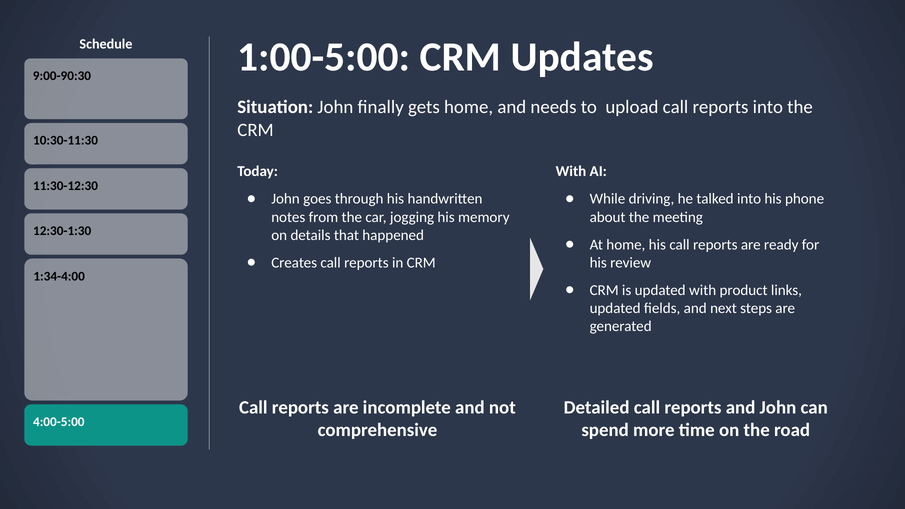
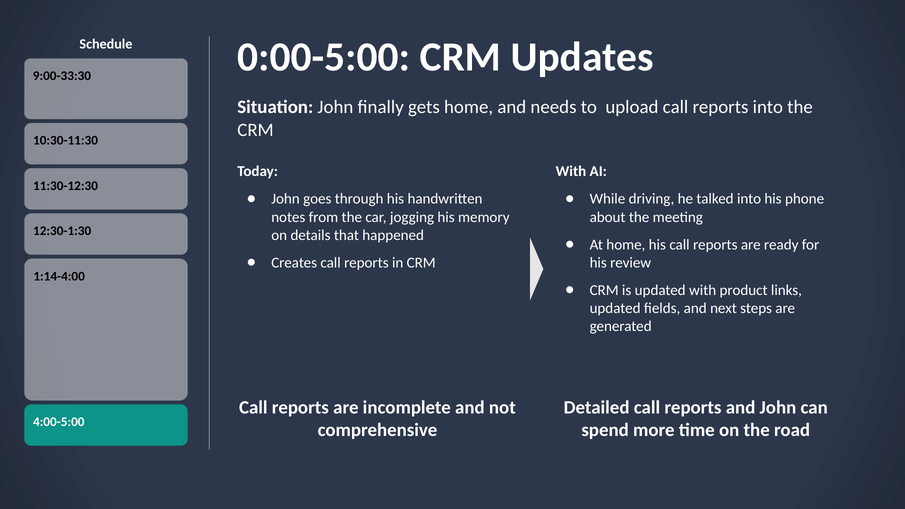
1:00-5:00: 1:00-5:00 -> 0:00-5:00
9:00-90:30: 9:00-90:30 -> 9:00-33:30
1:34-4:00: 1:34-4:00 -> 1:14-4:00
